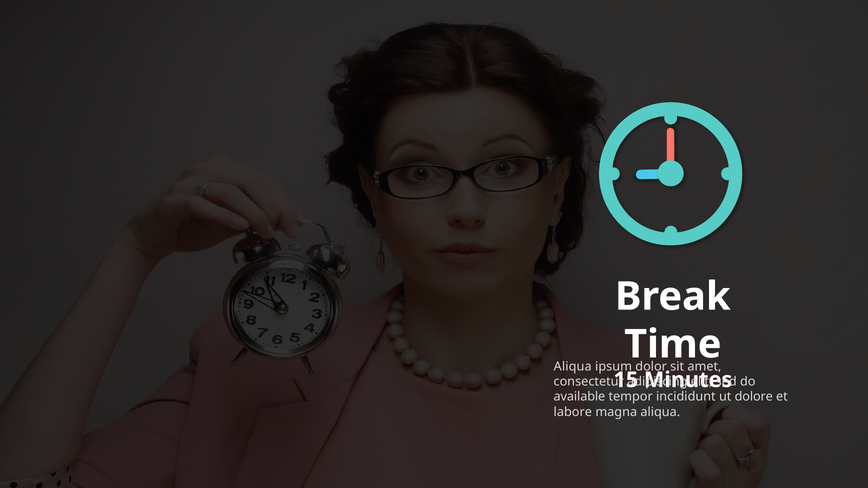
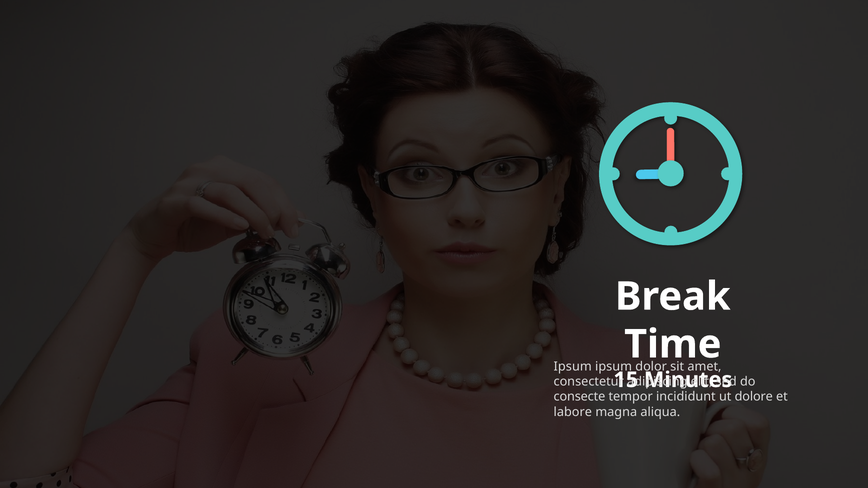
Aliqua at (573, 367): Aliqua -> Ipsum
available: available -> consecte
